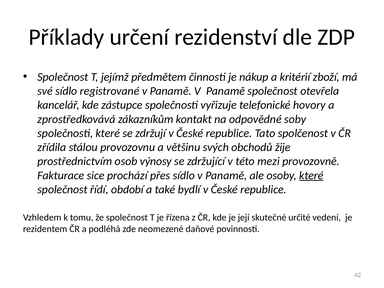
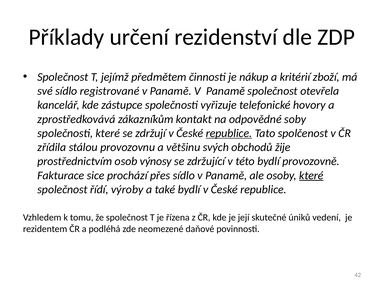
republice at (229, 133) underline: none -> present
této mezi: mezi -> bydlí
období: období -> výroby
určité: určité -> úniků
